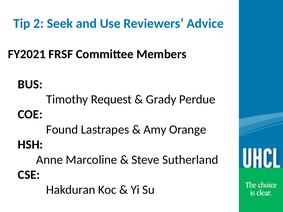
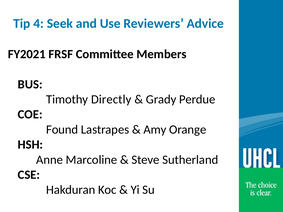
2: 2 -> 4
Request: Request -> Directly
